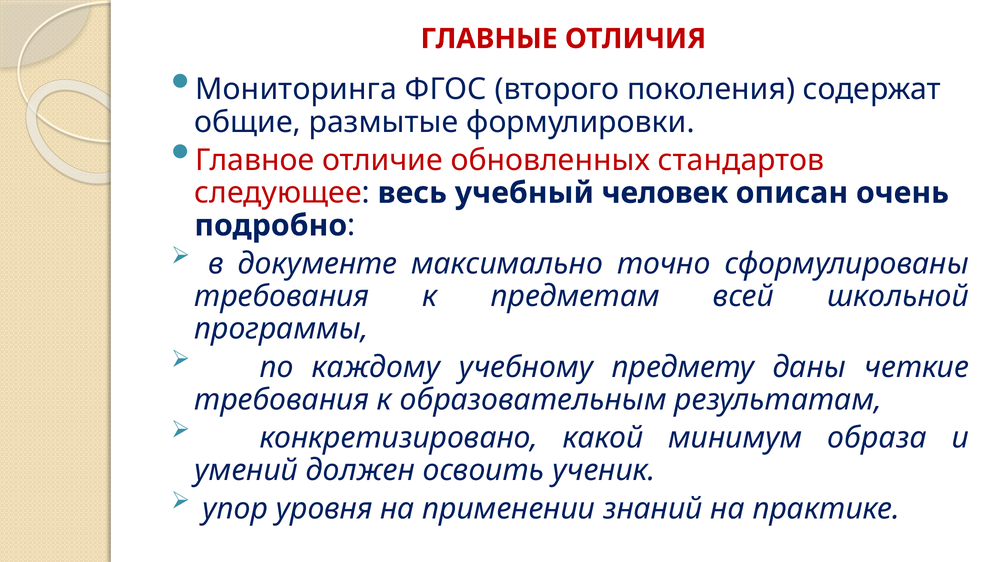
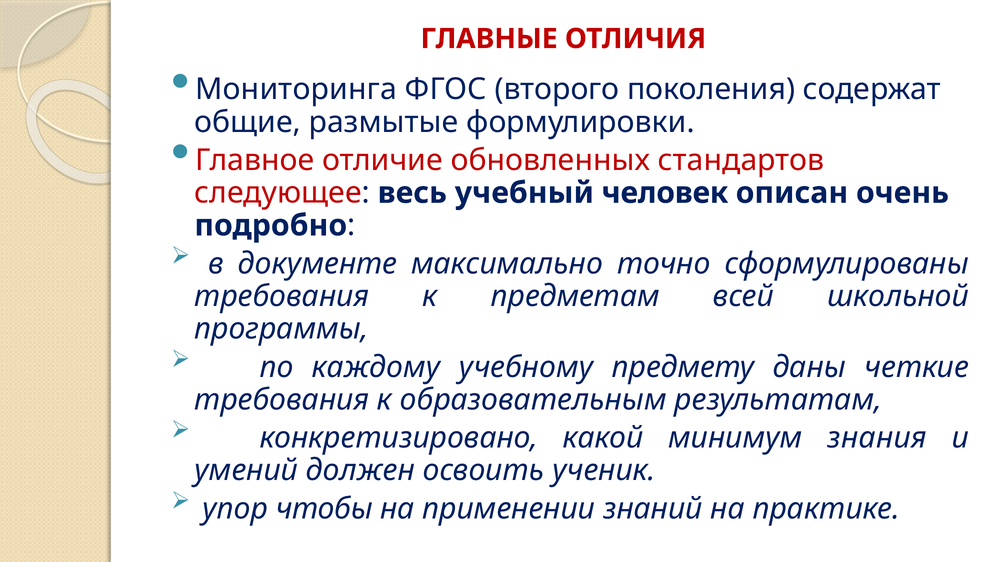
образа: образа -> знания
уровня: уровня -> чтобы
